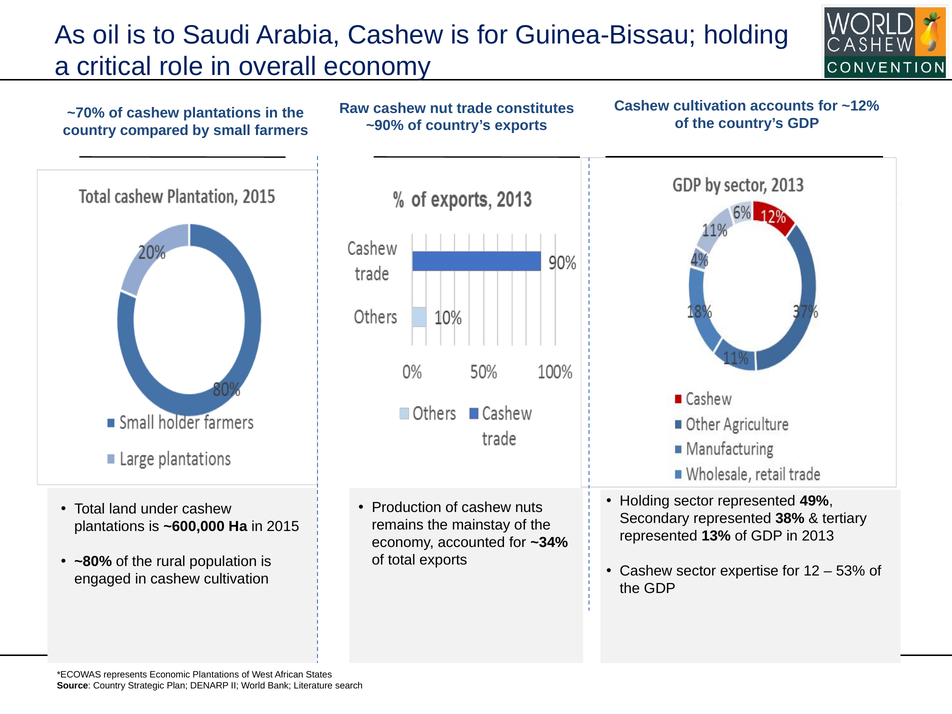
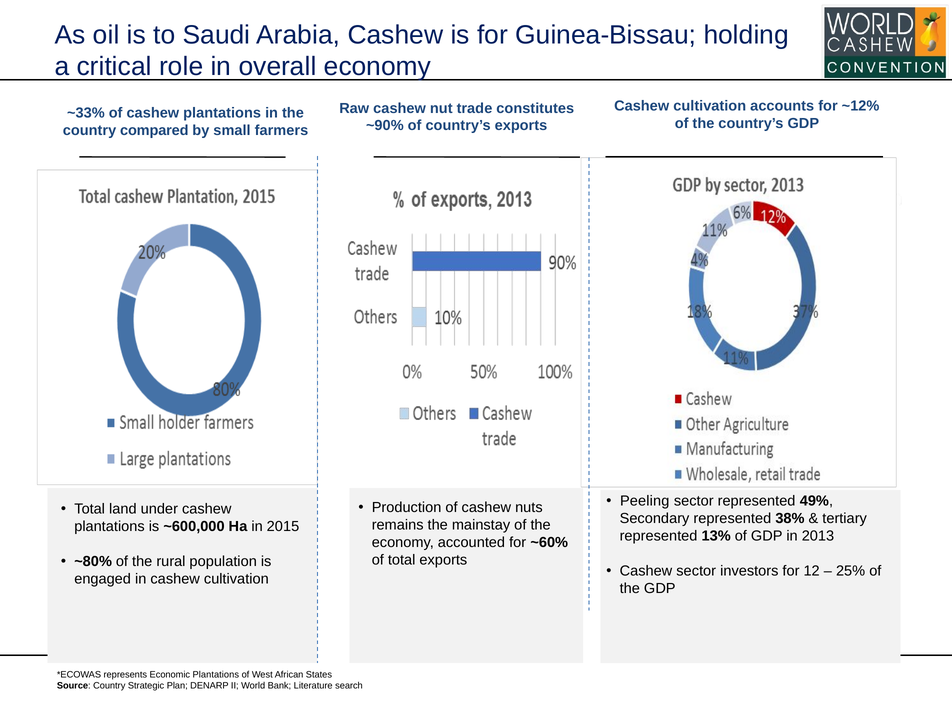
~70%: ~70% -> ~33%
Holding at (645, 501): Holding -> Peeling
~34%: ~34% -> ~60%
expertise: expertise -> investors
53%: 53% -> 25%
